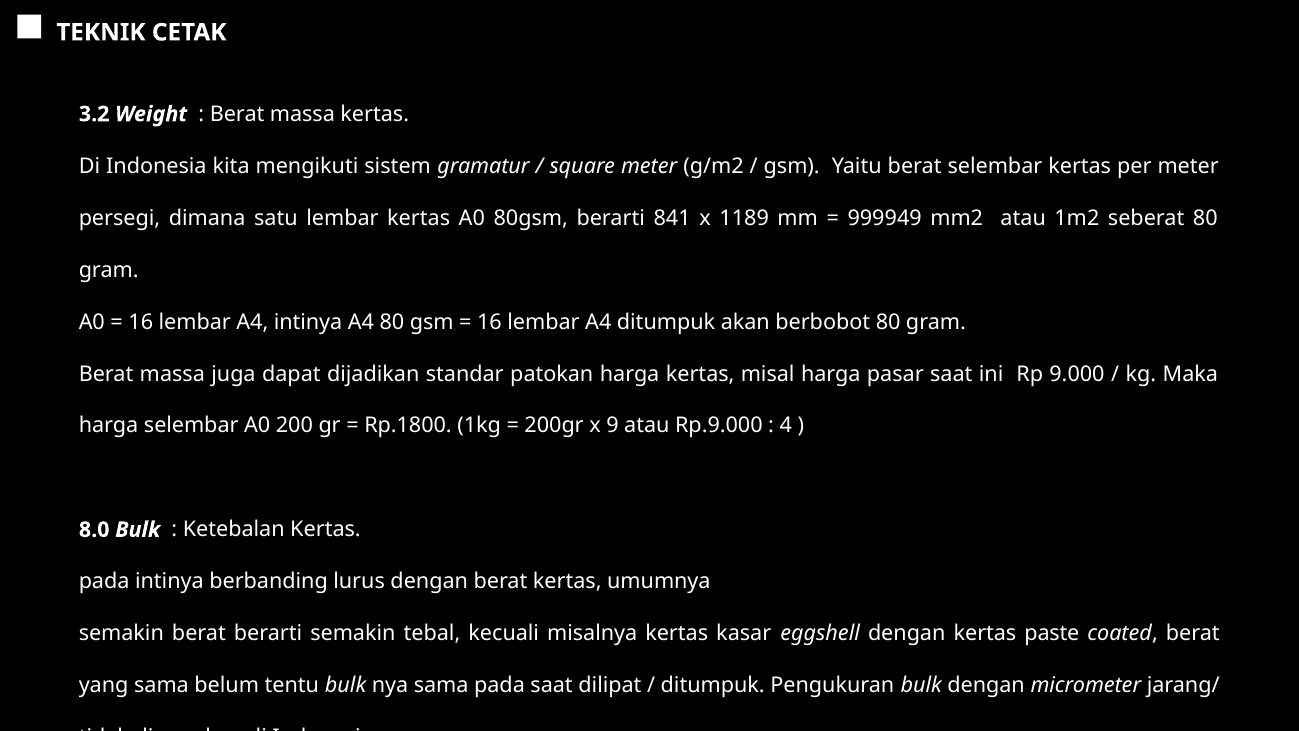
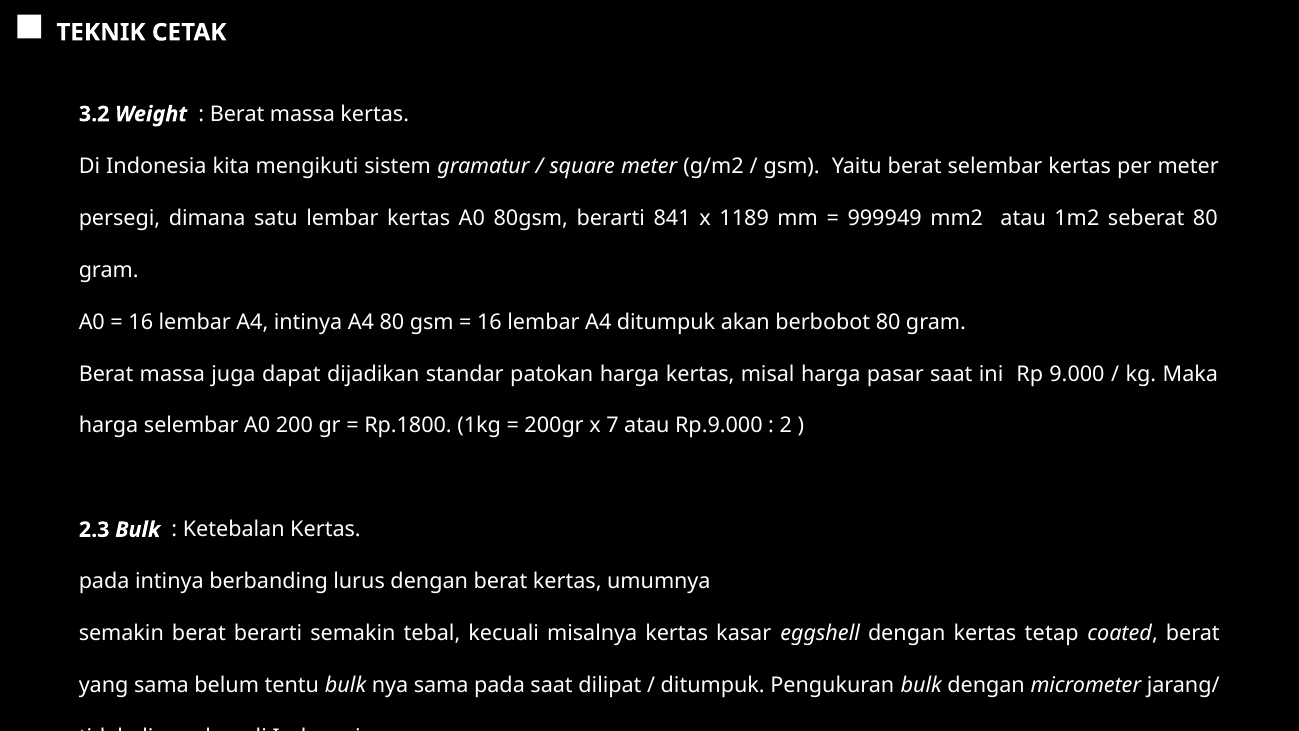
9: 9 -> 7
4: 4 -> 2
8.0: 8.0 -> 2.3
paste: paste -> tetap
